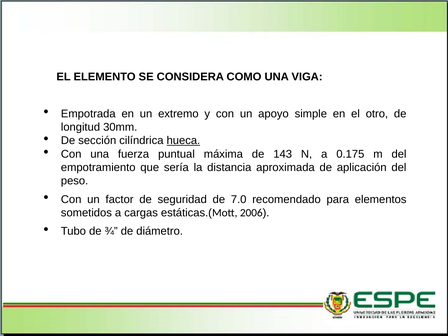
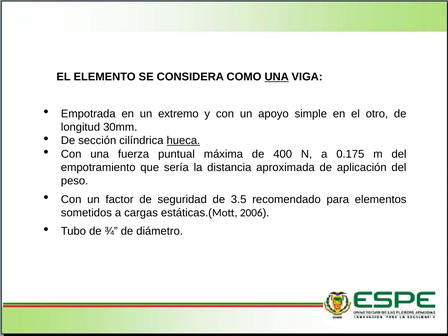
UNA at (277, 77) underline: none -> present
143: 143 -> 400
7.0: 7.0 -> 3.5
